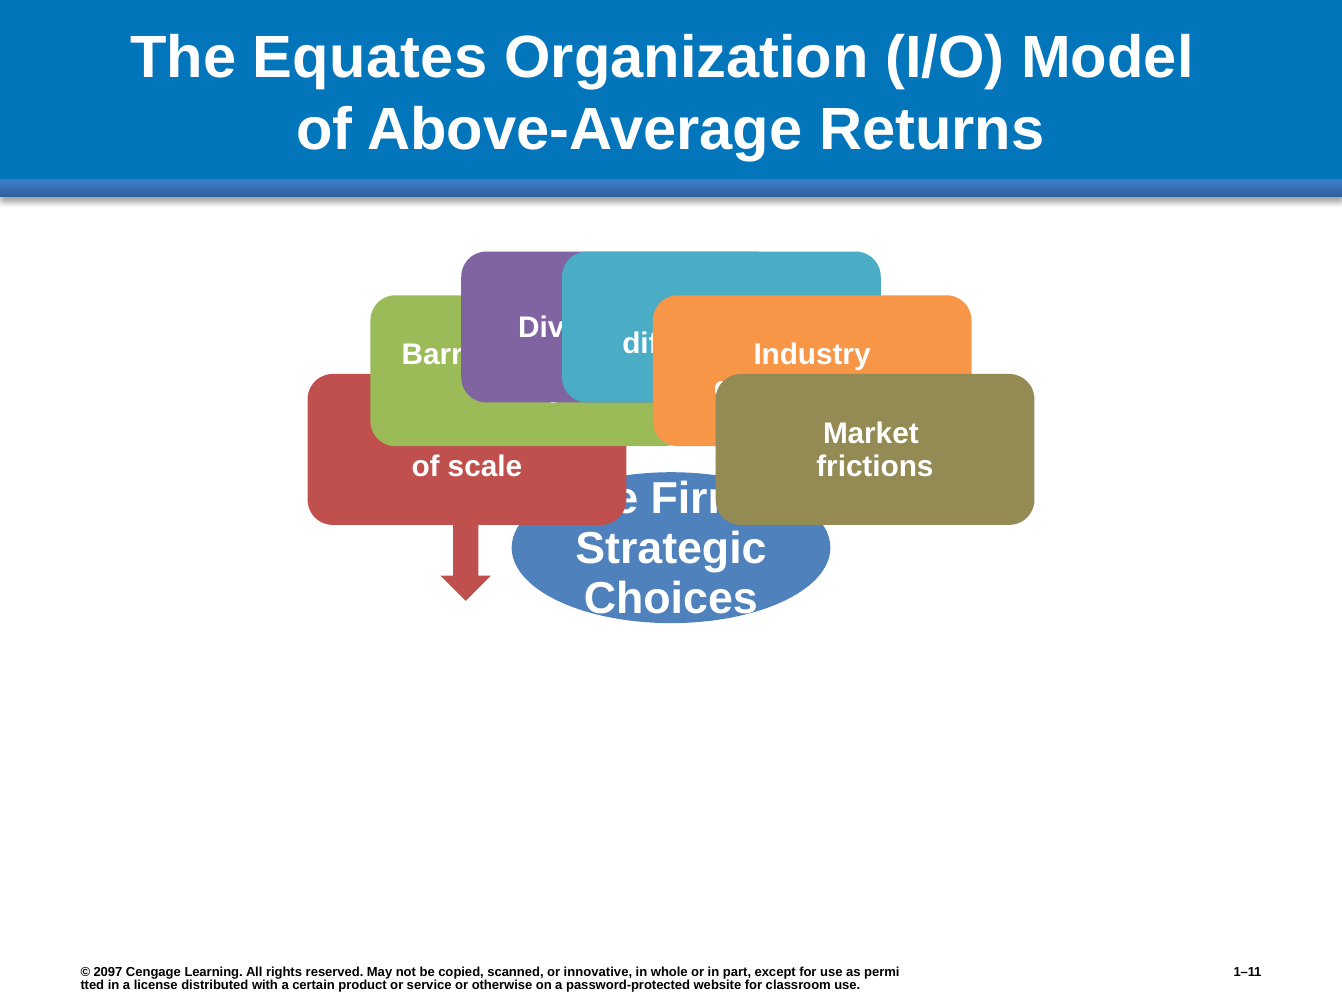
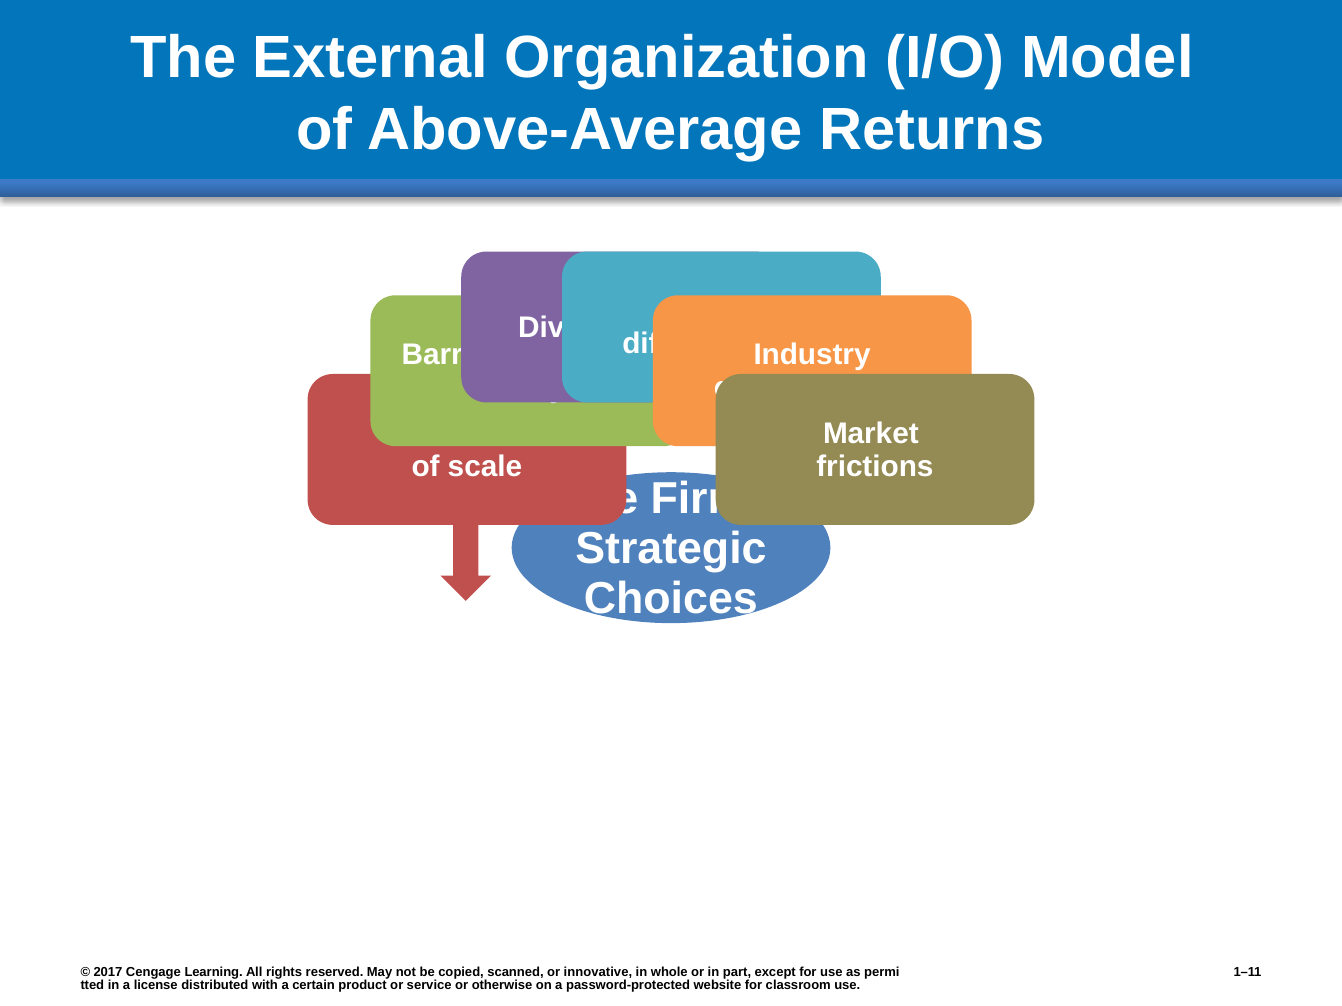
Equates: Equates -> External
2097: 2097 -> 2017
